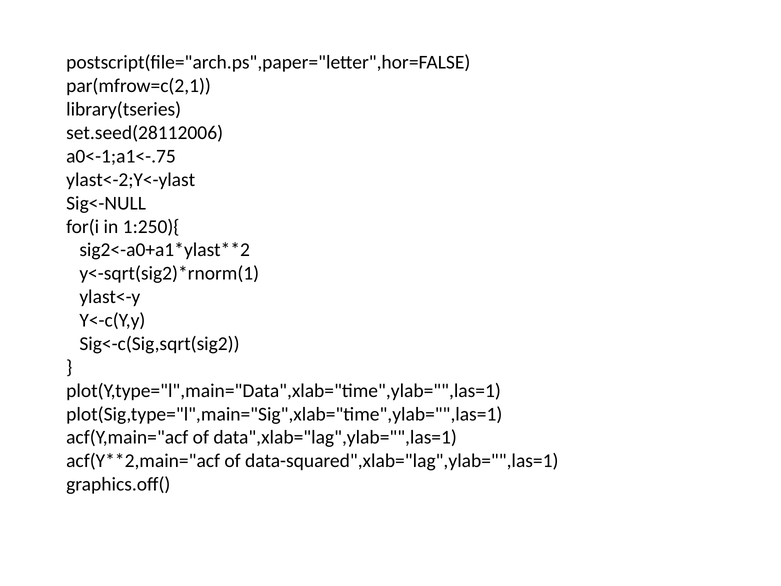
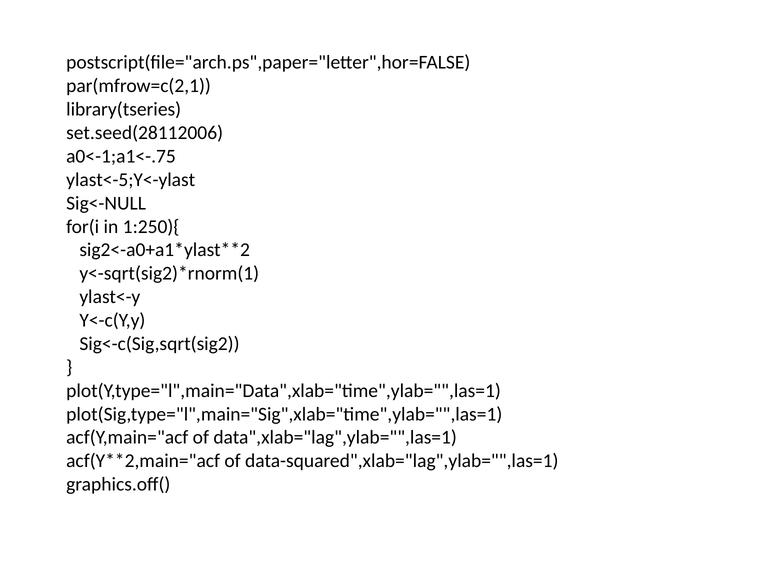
ylast<-2;Y<-ylast: ylast<-2;Y<-ylast -> ylast<-5;Y<-ylast
